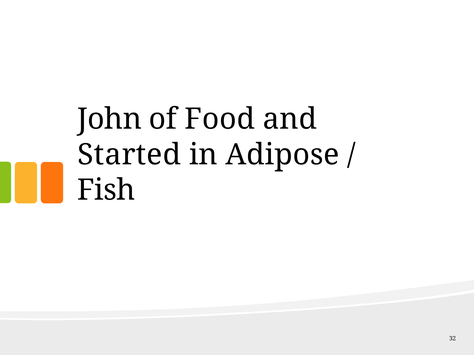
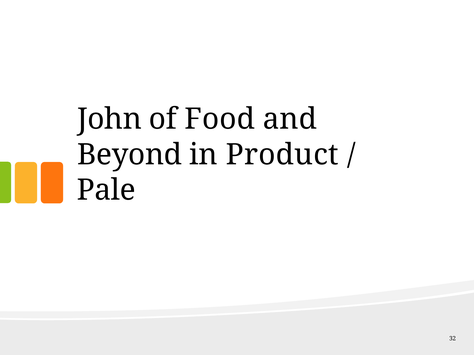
Started: Started -> Beyond
Adipose: Adipose -> Product
Fish: Fish -> Pale
